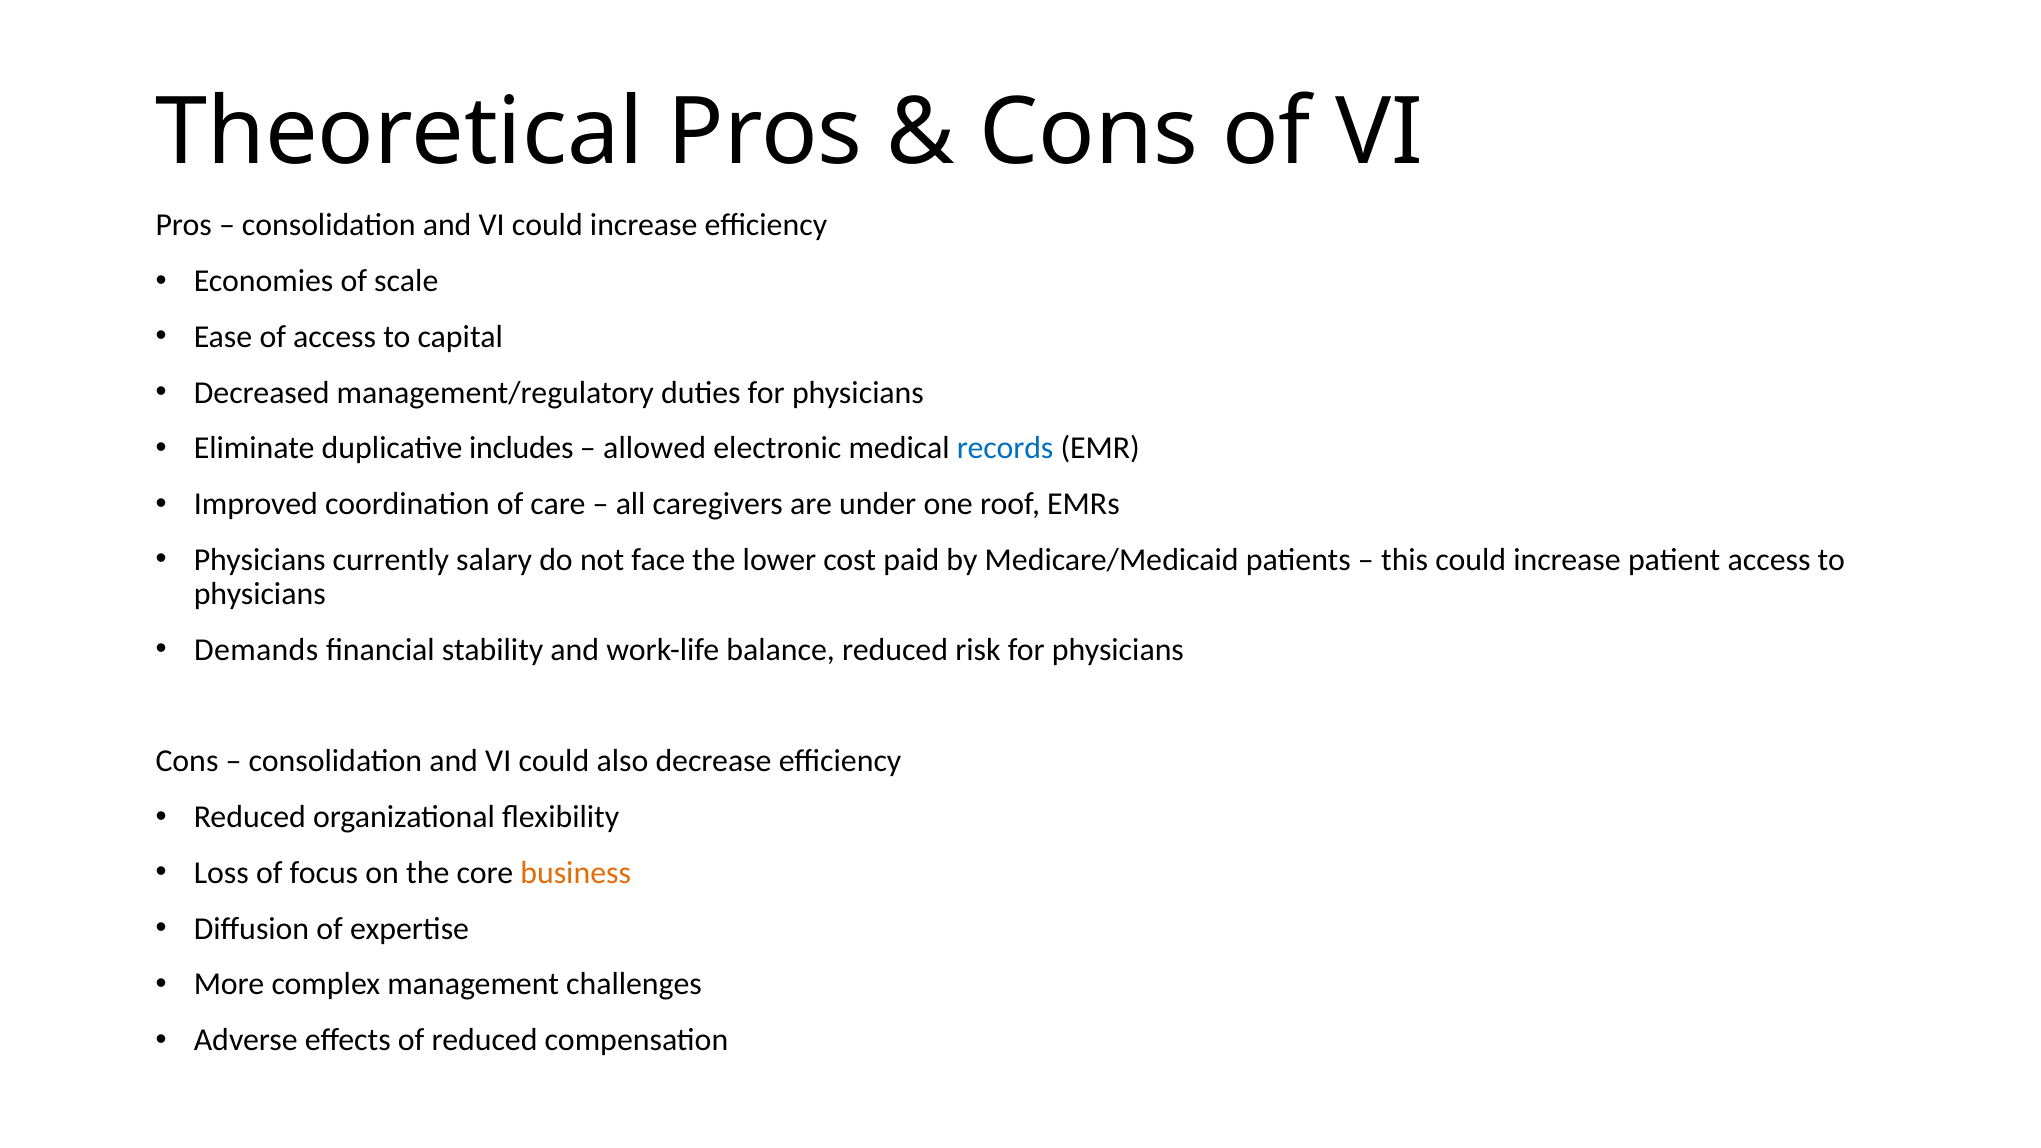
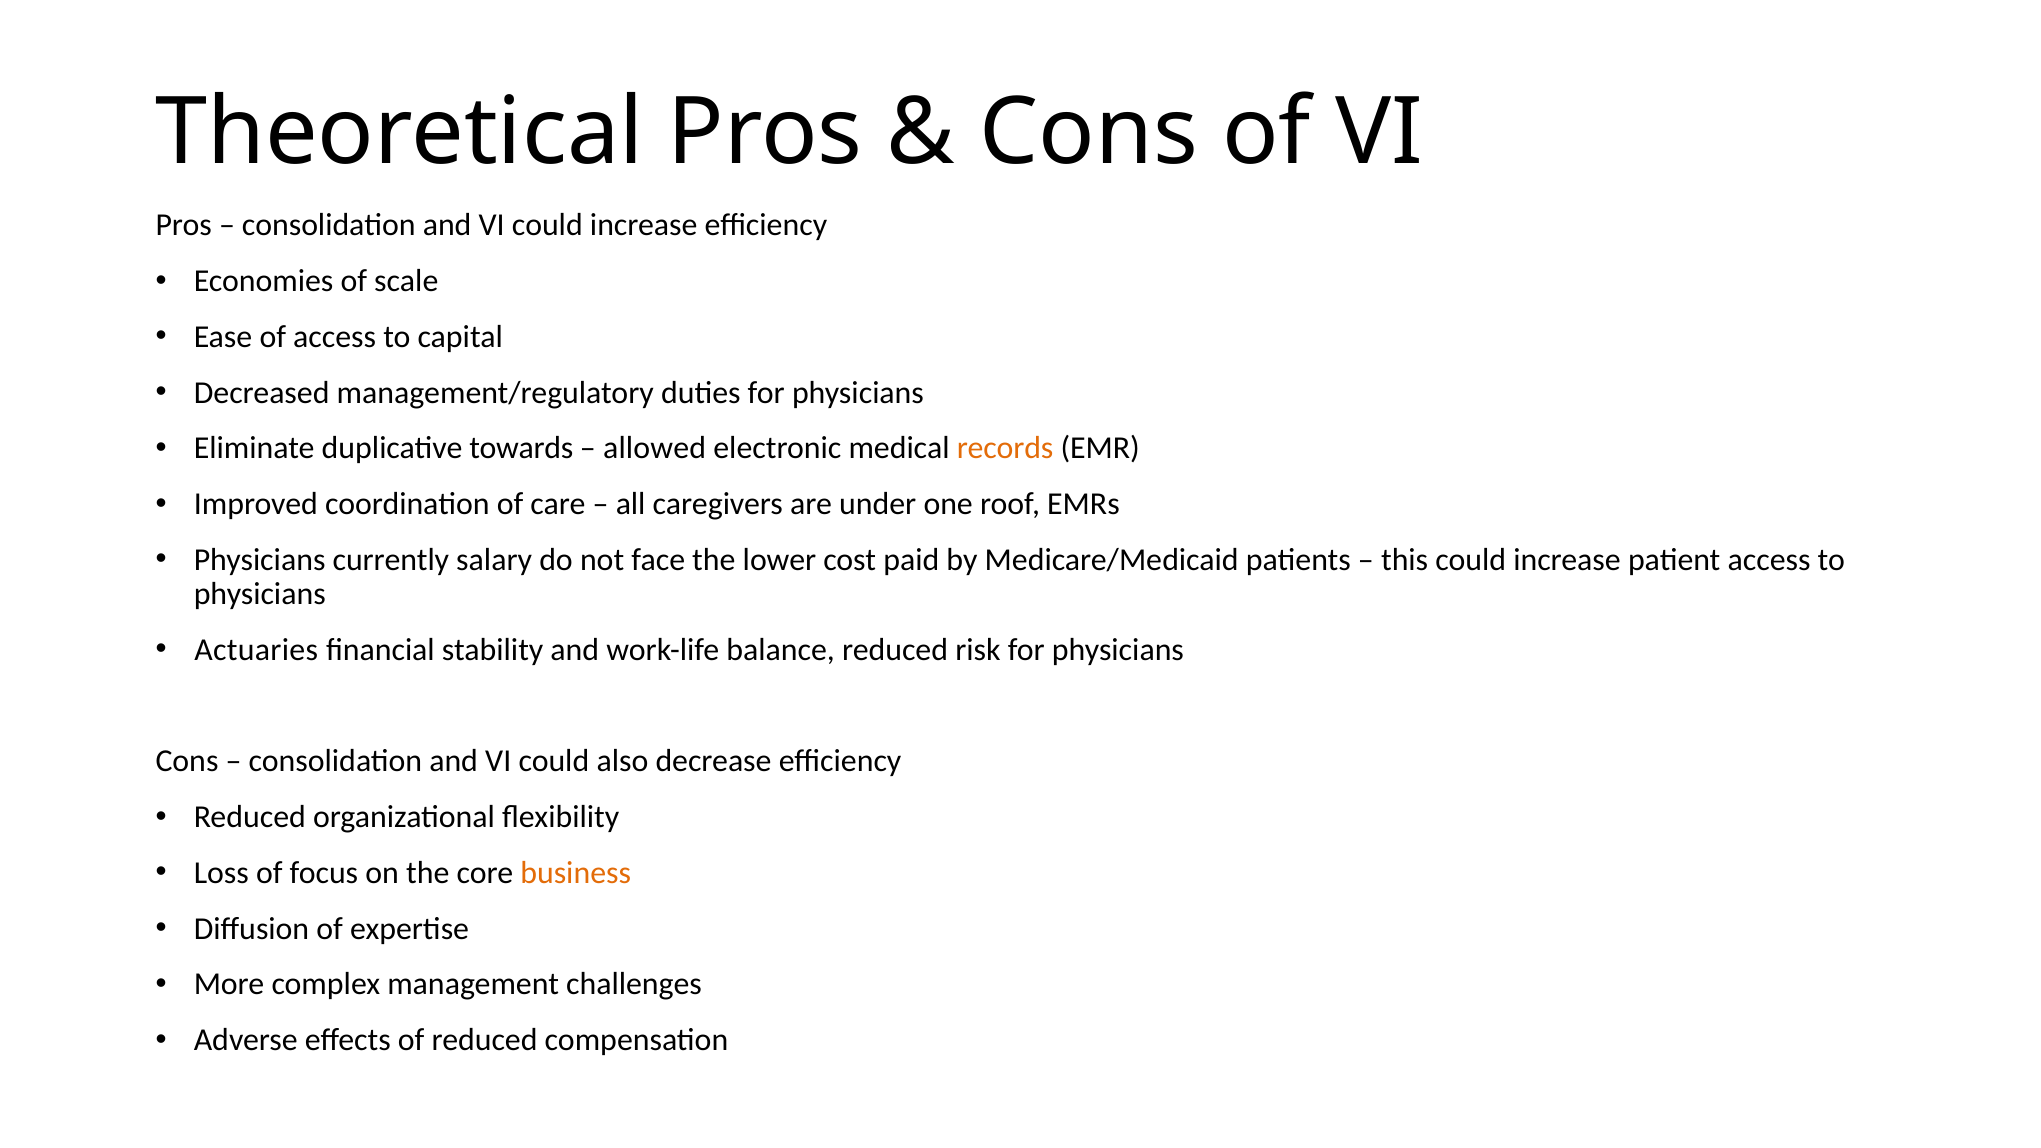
includes: includes -> towards
records colour: blue -> orange
Demands: Demands -> Actuaries
